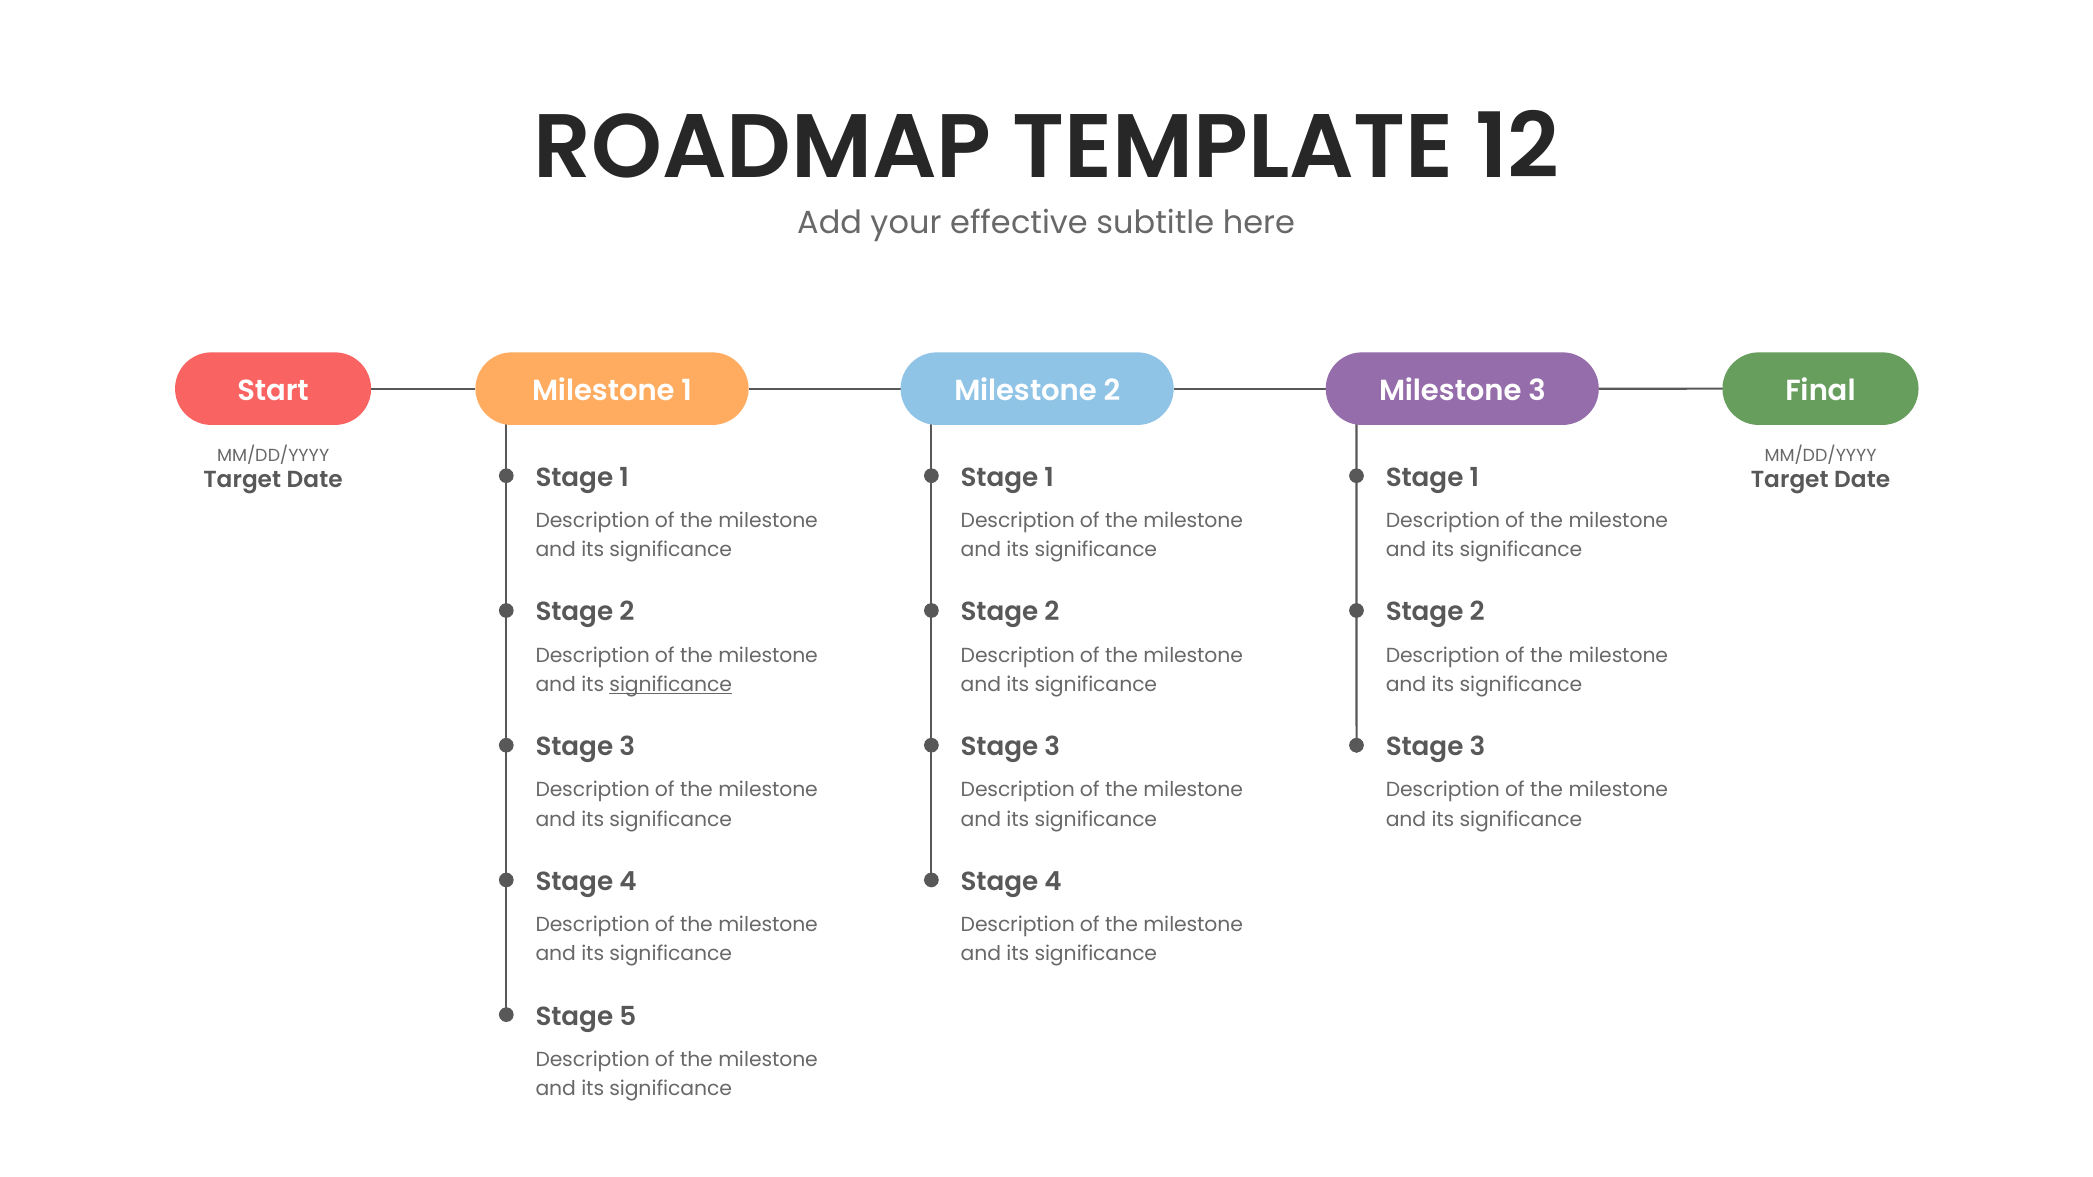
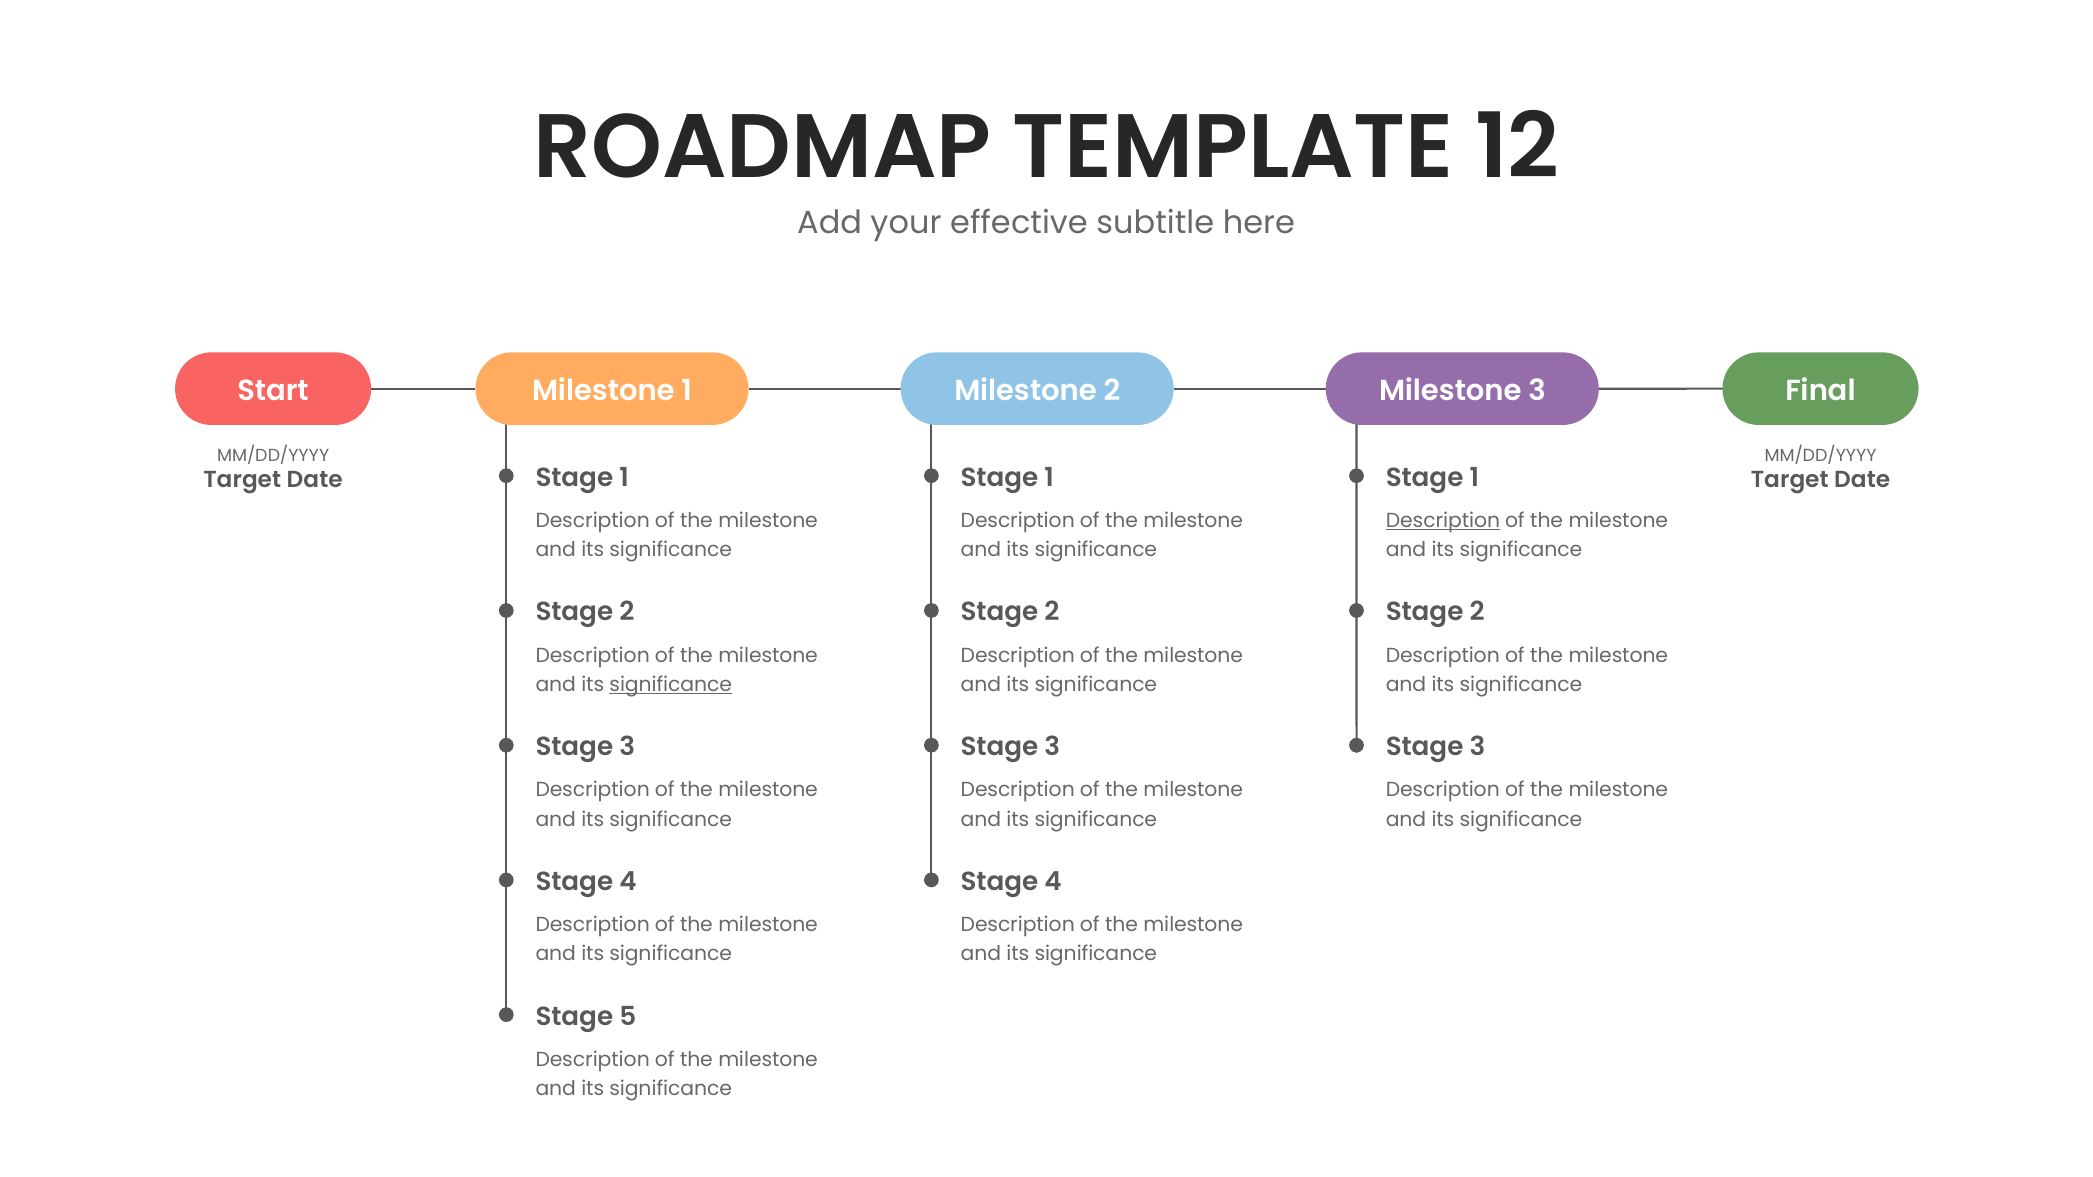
Description at (1443, 521) underline: none -> present
